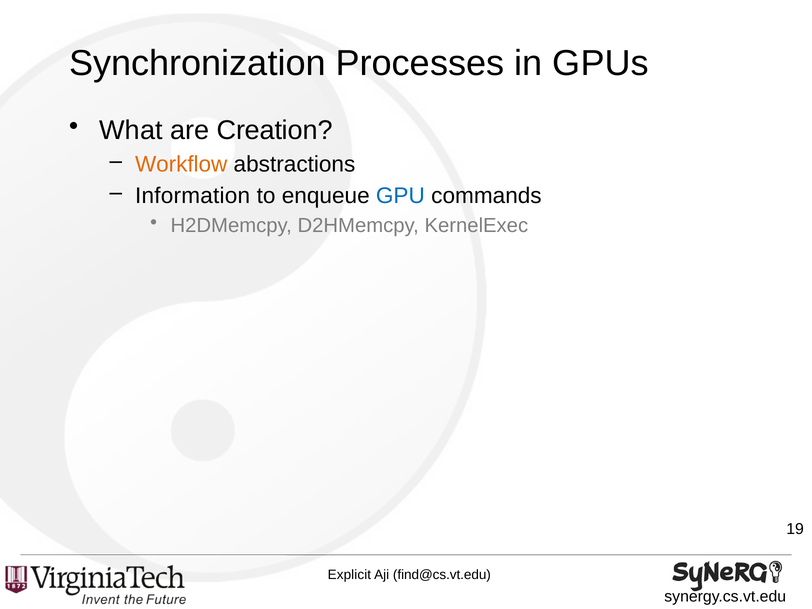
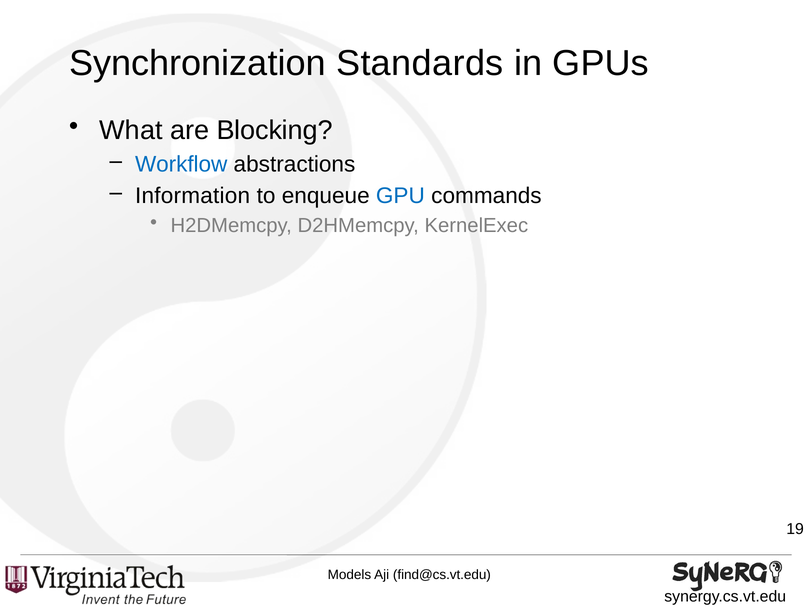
Processes: Processes -> Standards
Creation: Creation -> Blocking
Workflow colour: orange -> blue
Explicit: Explicit -> Models
